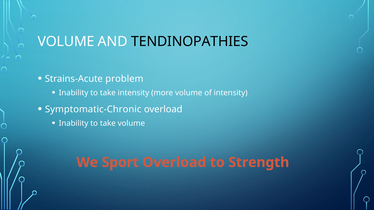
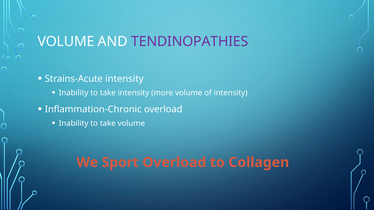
TENDINOPATHIES colour: black -> purple
Strains-Acute problem: problem -> intensity
Symptomatic-Chronic: Symptomatic-Chronic -> Inflammation-Chronic
Strength: Strength -> Collagen
